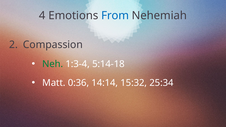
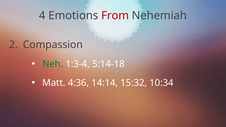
From colour: blue -> red
0:36: 0:36 -> 4:36
25:34: 25:34 -> 10:34
